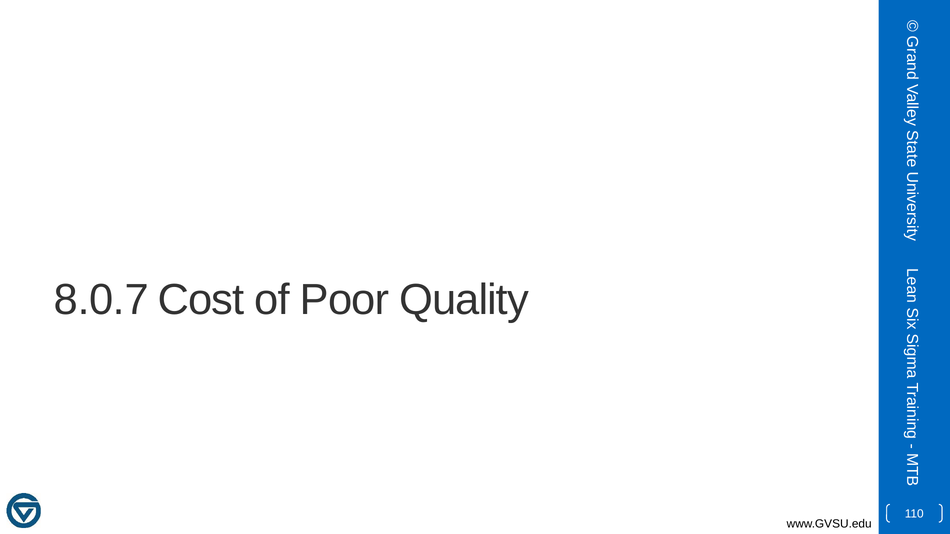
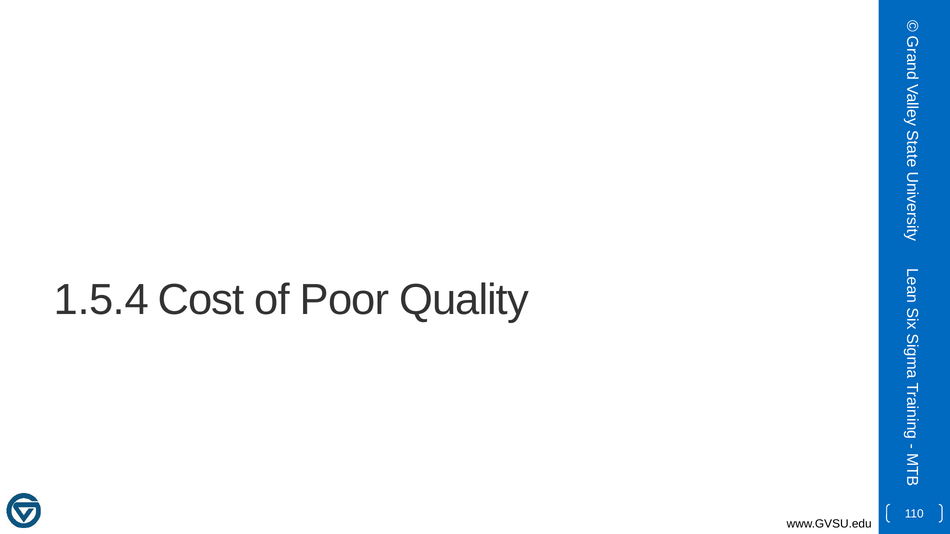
8.0.7: 8.0.7 -> 1.5.4
